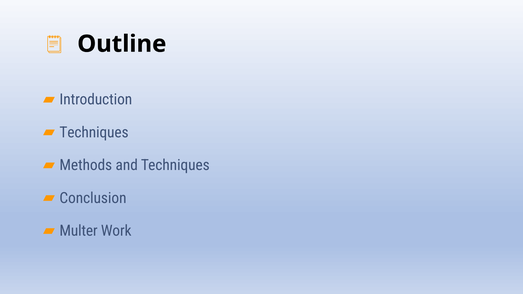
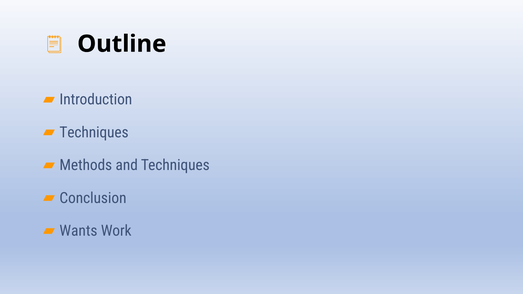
Multer: Multer -> Wants
